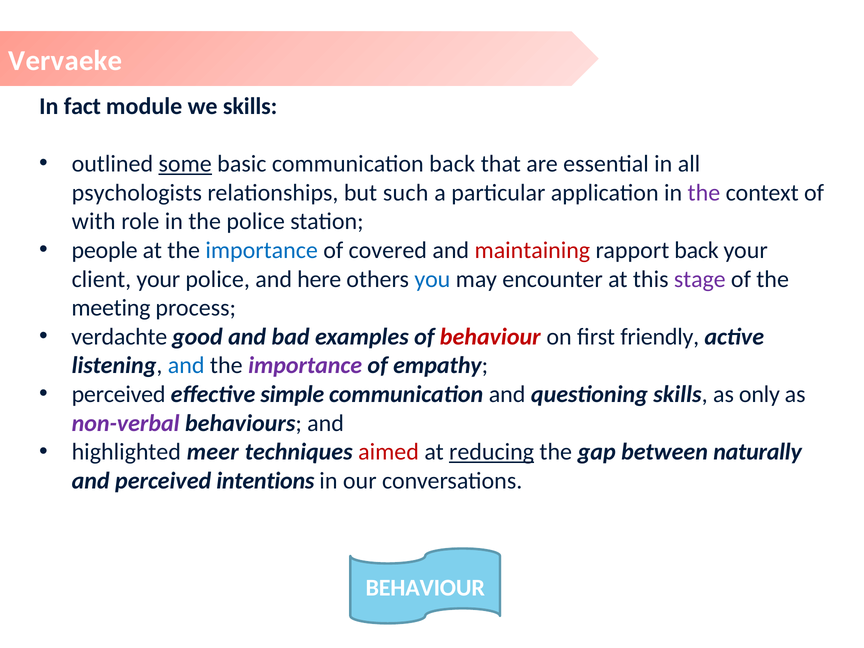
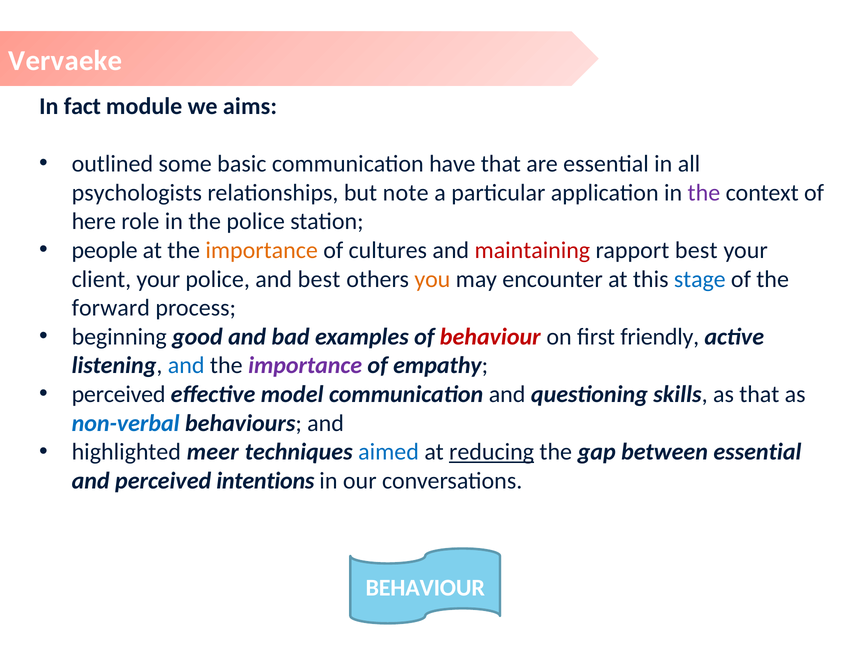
we skills: skills -> aims
some underline: present -> none
communication back: back -> have
such: such -> note
with: with -> here
importance at (262, 250) colour: blue -> orange
covered: covered -> cultures
rapport back: back -> best
and here: here -> best
you colour: blue -> orange
stage colour: purple -> blue
meeting: meeting -> forward
verdachte: verdachte -> beginning
simple: simple -> model
as only: only -> that
non-verbal colour: purple -> blue
aimed colour: red -> blue
between naturally: naturally -> essential
